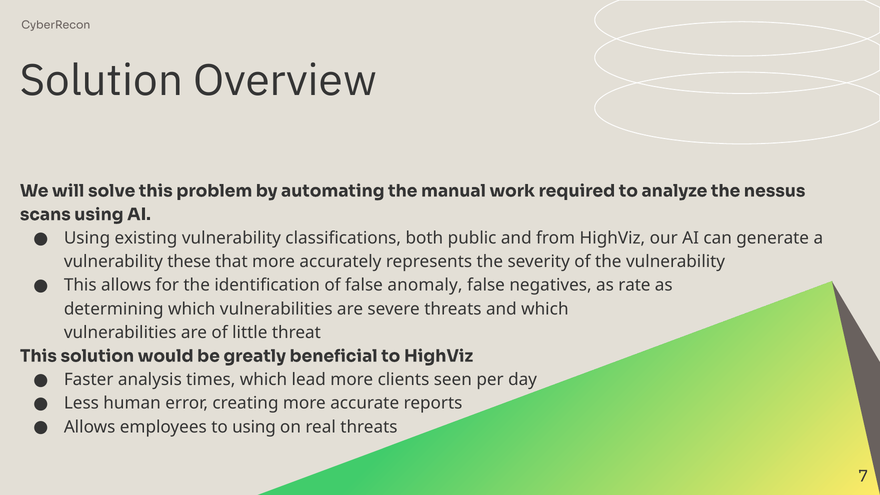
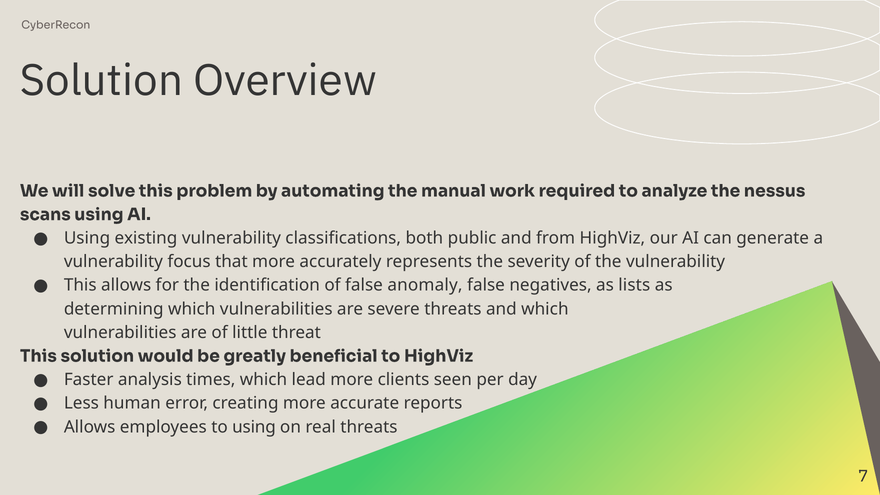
these: these -> focus
rate: rate -> lists
